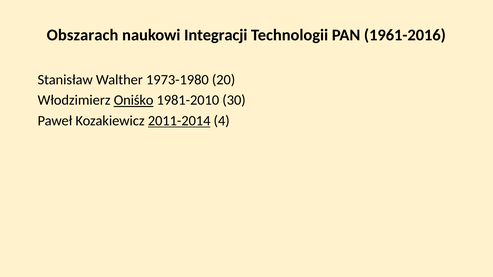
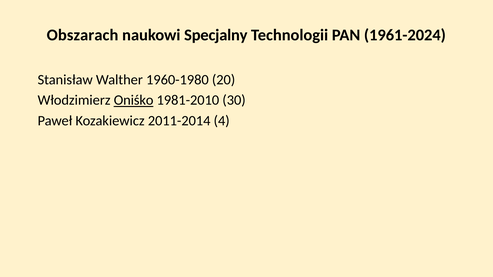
Integracji: Integracji -> Specjalny
1961-2016: 1961-2016 -> 1961-2024
1973-1980: 1973-1980 -> 1960-1980
2011-2014 underline: present -> none
